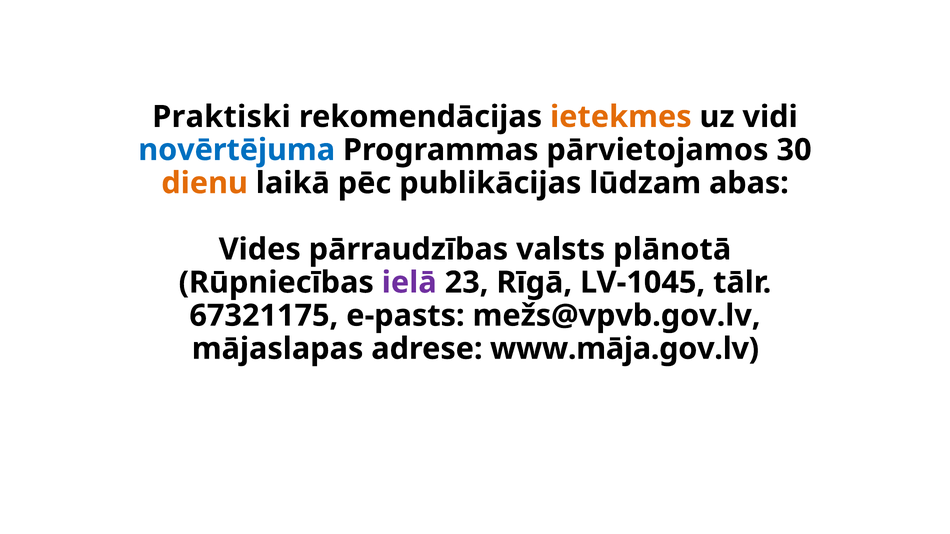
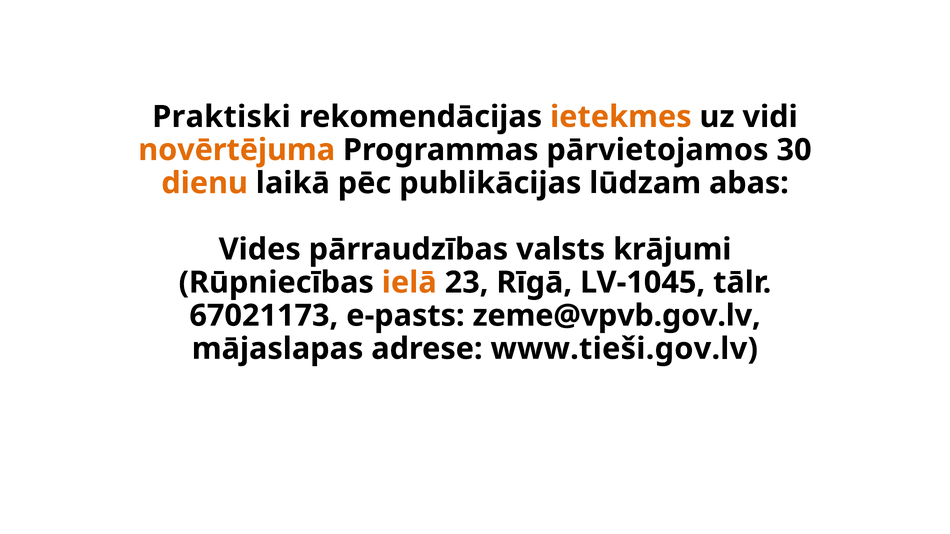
novērtējuma colour: blue -> orange
plānotā: plānotā -> krājumi
ielā colour: purple -> orange
67321175: 67321175 -> 67021173
mežs@vpvb.gov.lv: mežs@vpvb.gov.lv -> zeme@vpvb.gov.lv
www.māja.gov.lv: www.māja.gov.lv -> www.tieši.gov.lv
